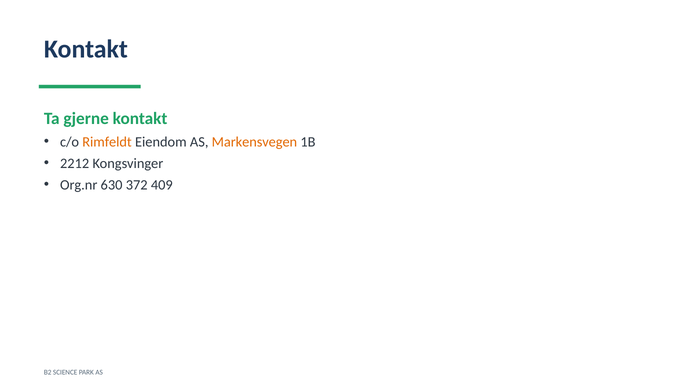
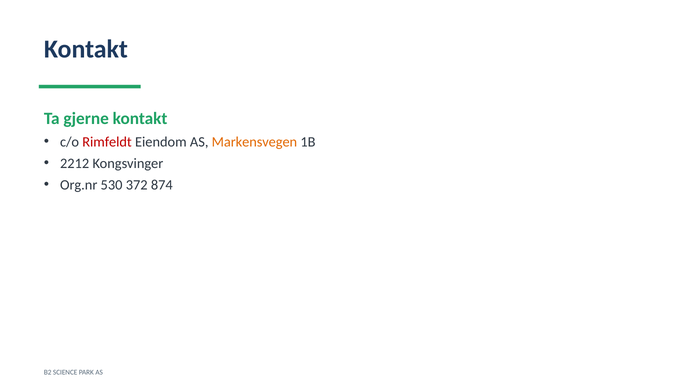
Rimfeldt colour: orange -> red
630: 630 -> 530
409: 409 -> 874
